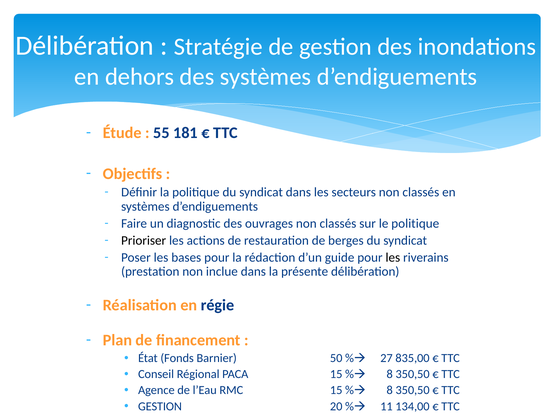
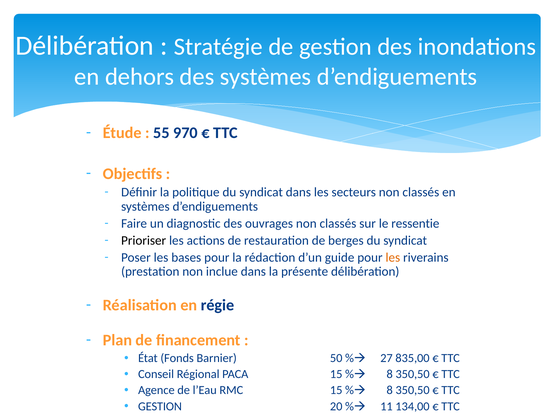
181: 181 -> 970
le politique: politique -> ressentie
les at (393, 258) colour: black -> orange
